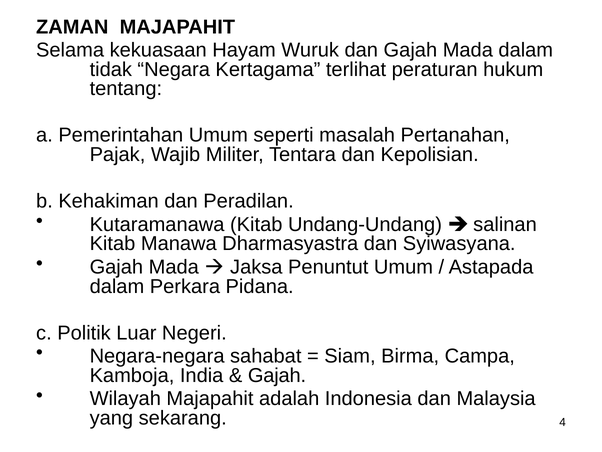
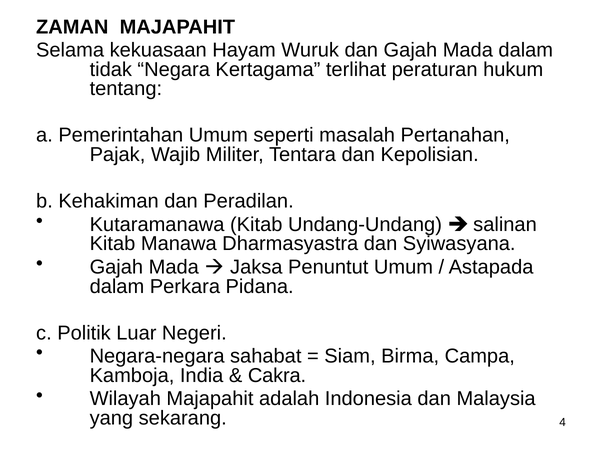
Gajah at (277, 375): Gajah -> Cakra
